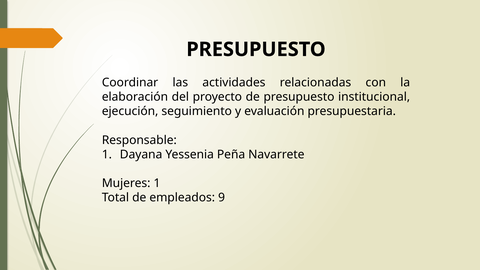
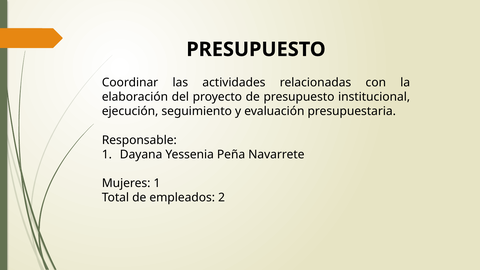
9: 9 -> 2
